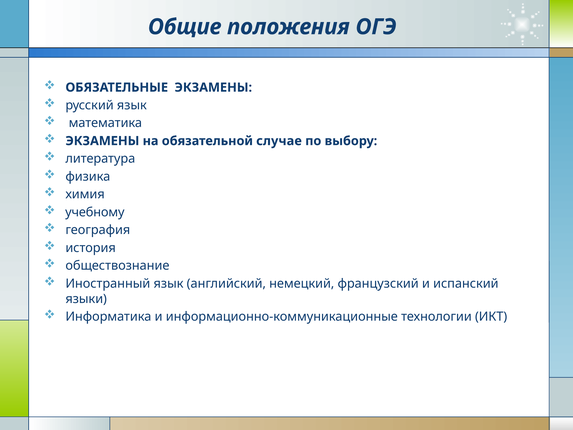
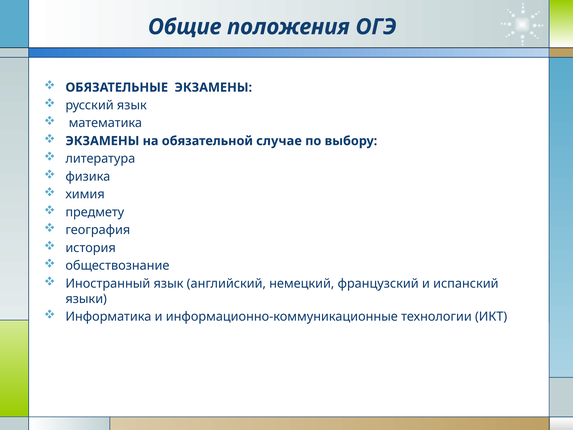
учебному: учебному -> предмету
